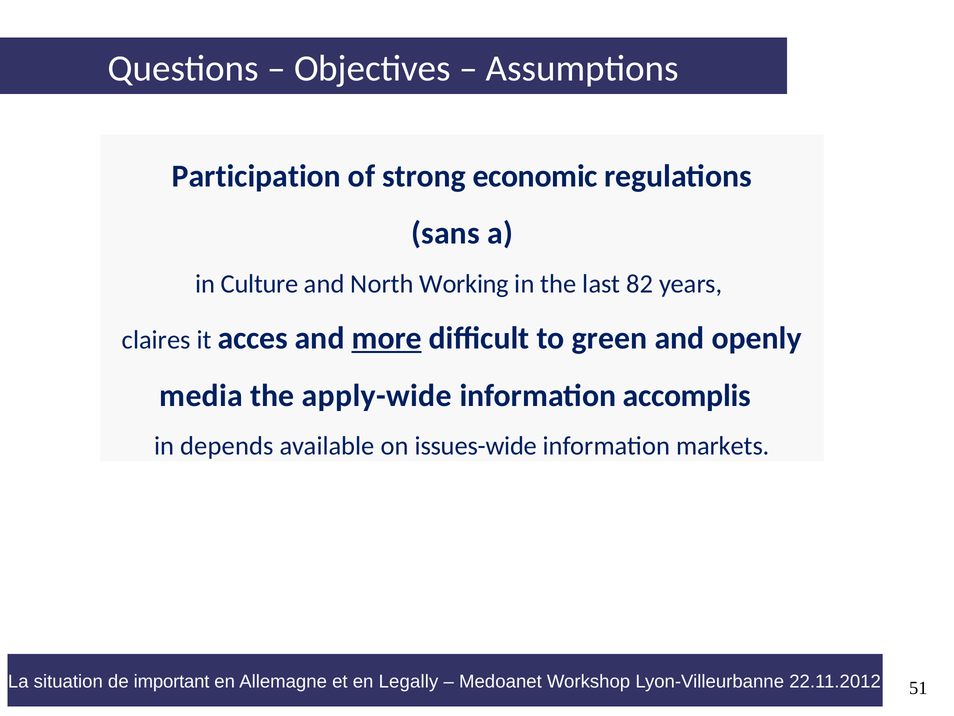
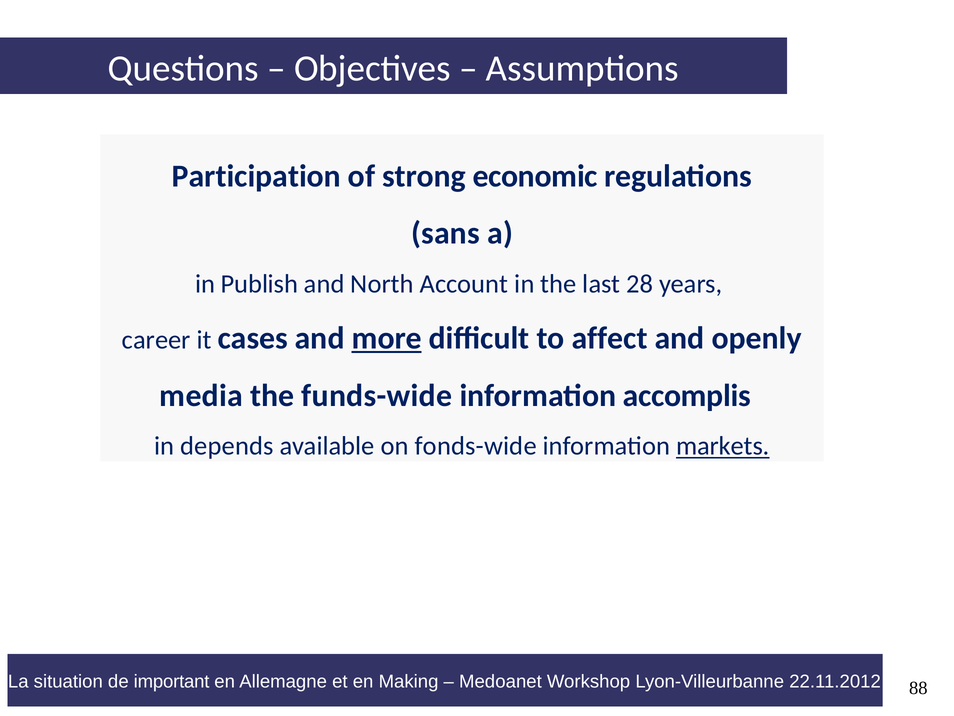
Culture: Culture -> Publish
Working: Working -> Account
82: 82 -> 28
claires: claires -> career
acces: acces -> cases
green: green -> affect
apply-wide: apply-wide -> funds-wide
issues-wide: issues-wide -> fonds-wide
markets underline: none -> present
Legally: Legally -> Making
51: 51 -> 88
